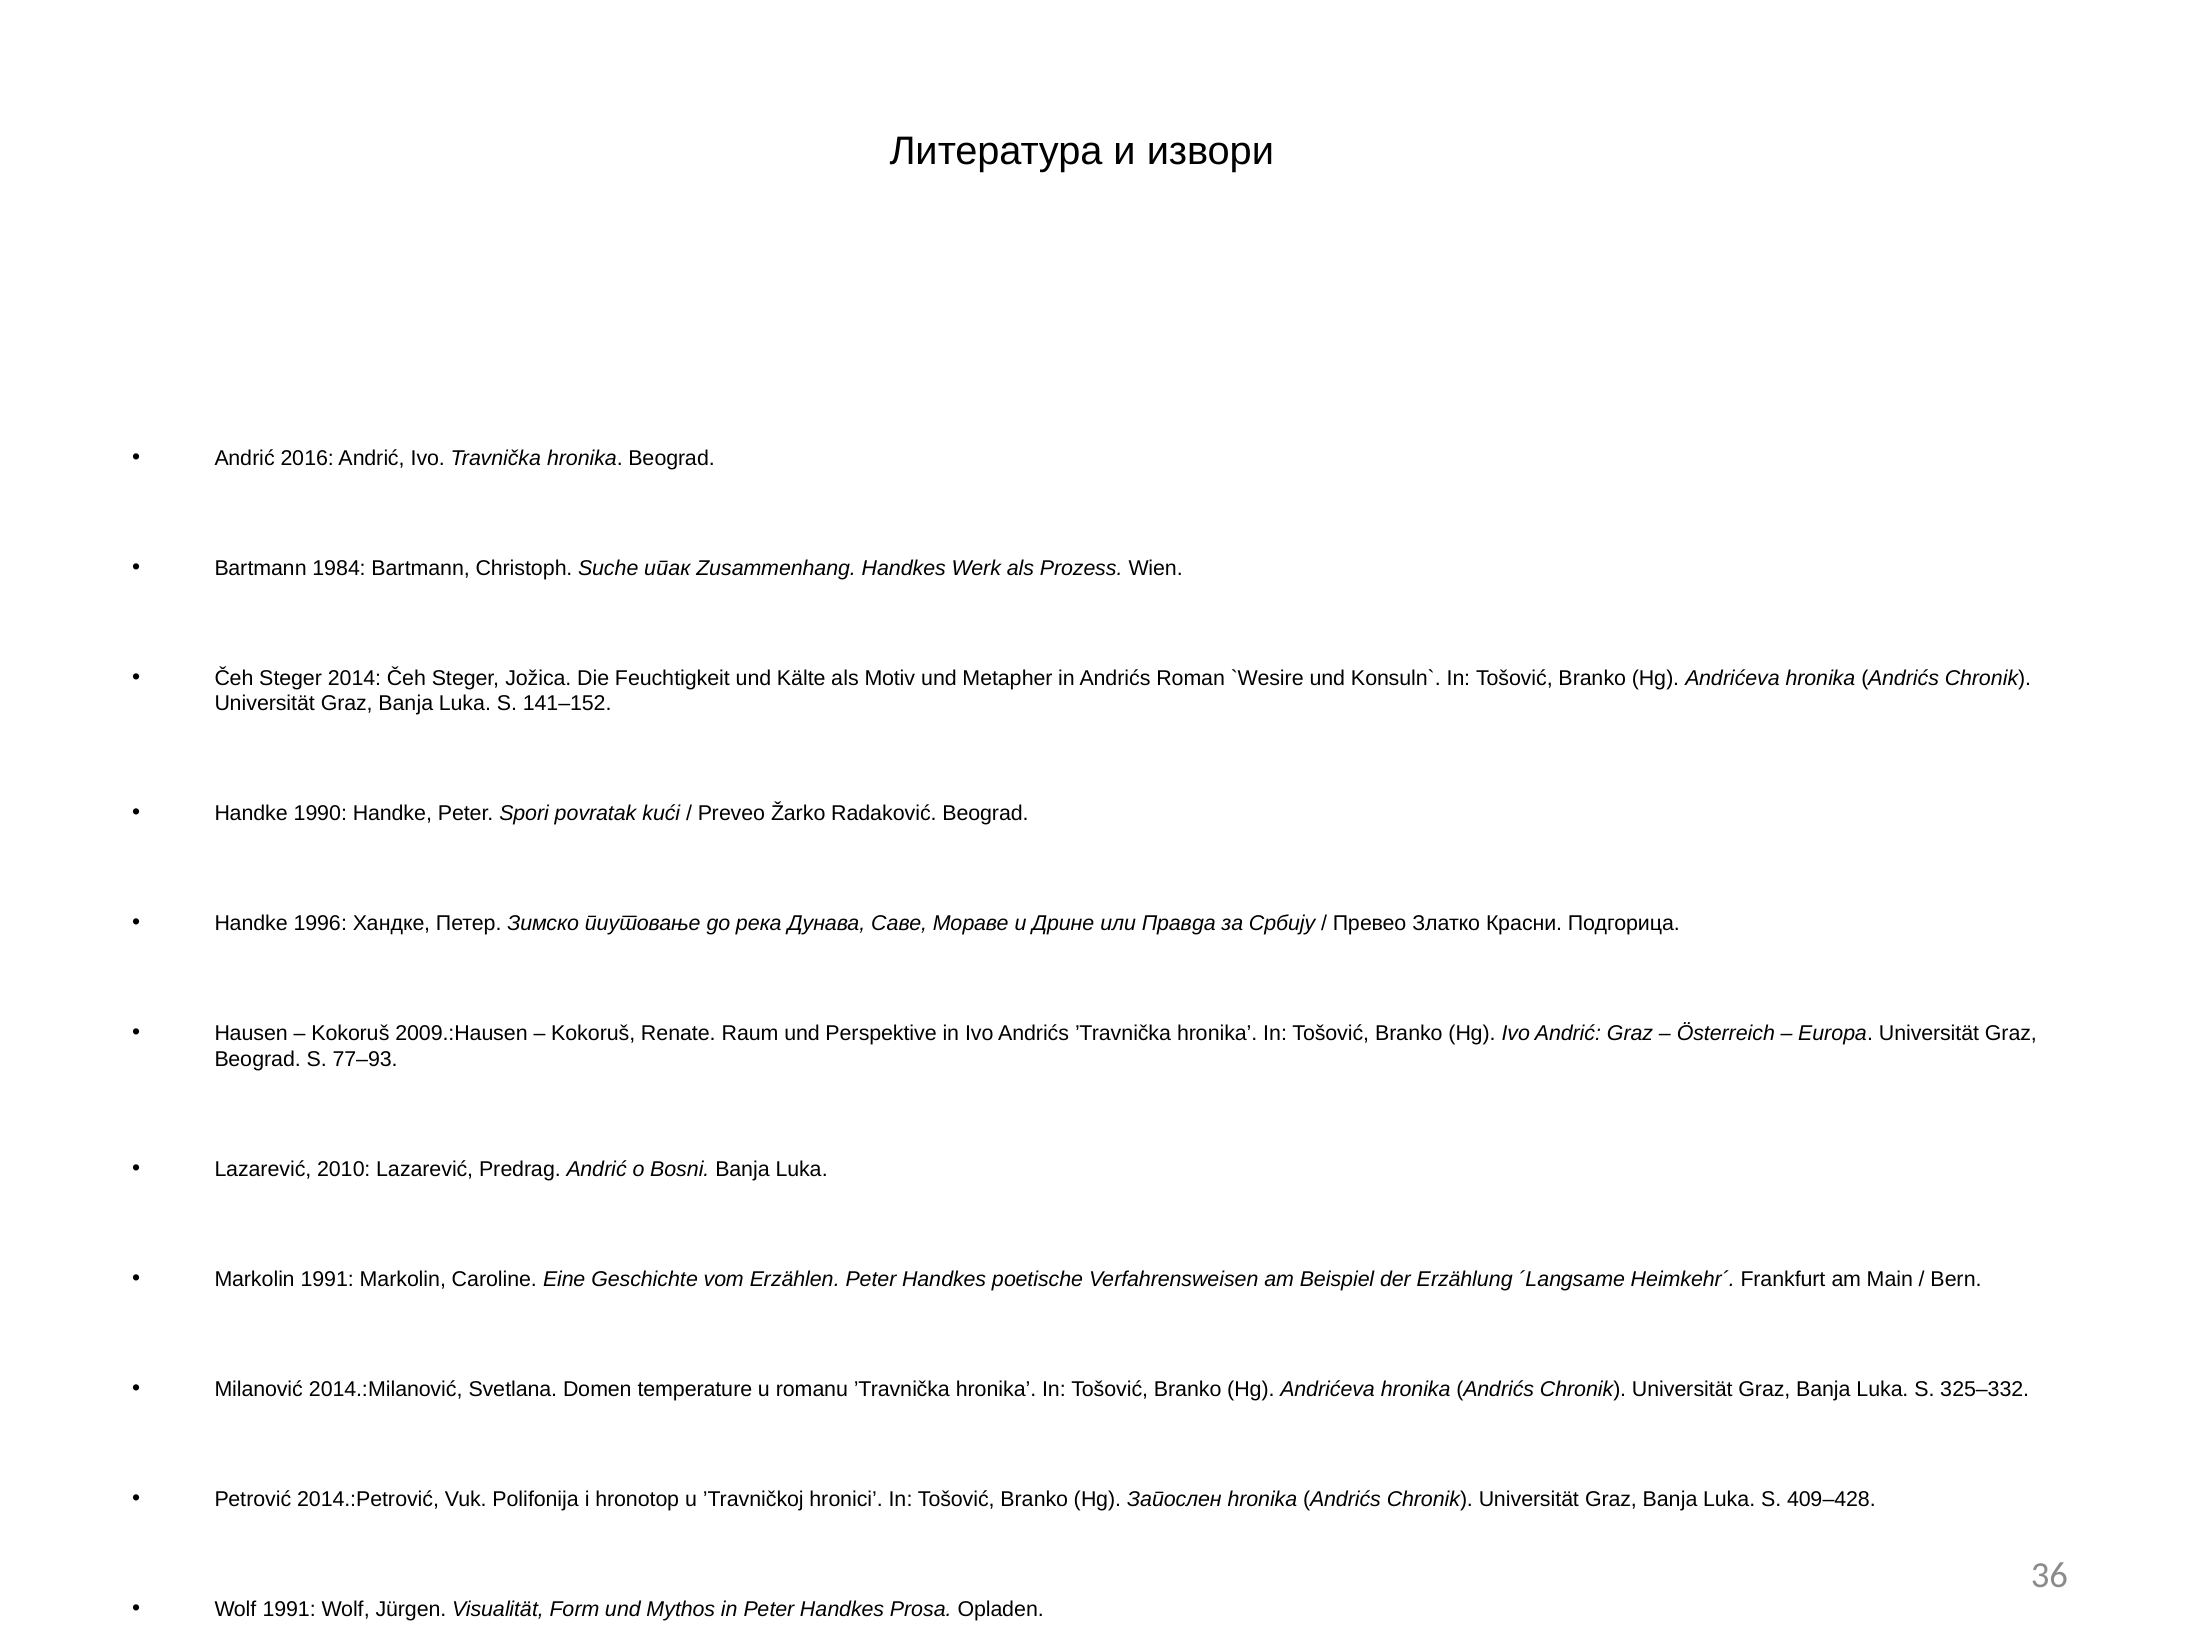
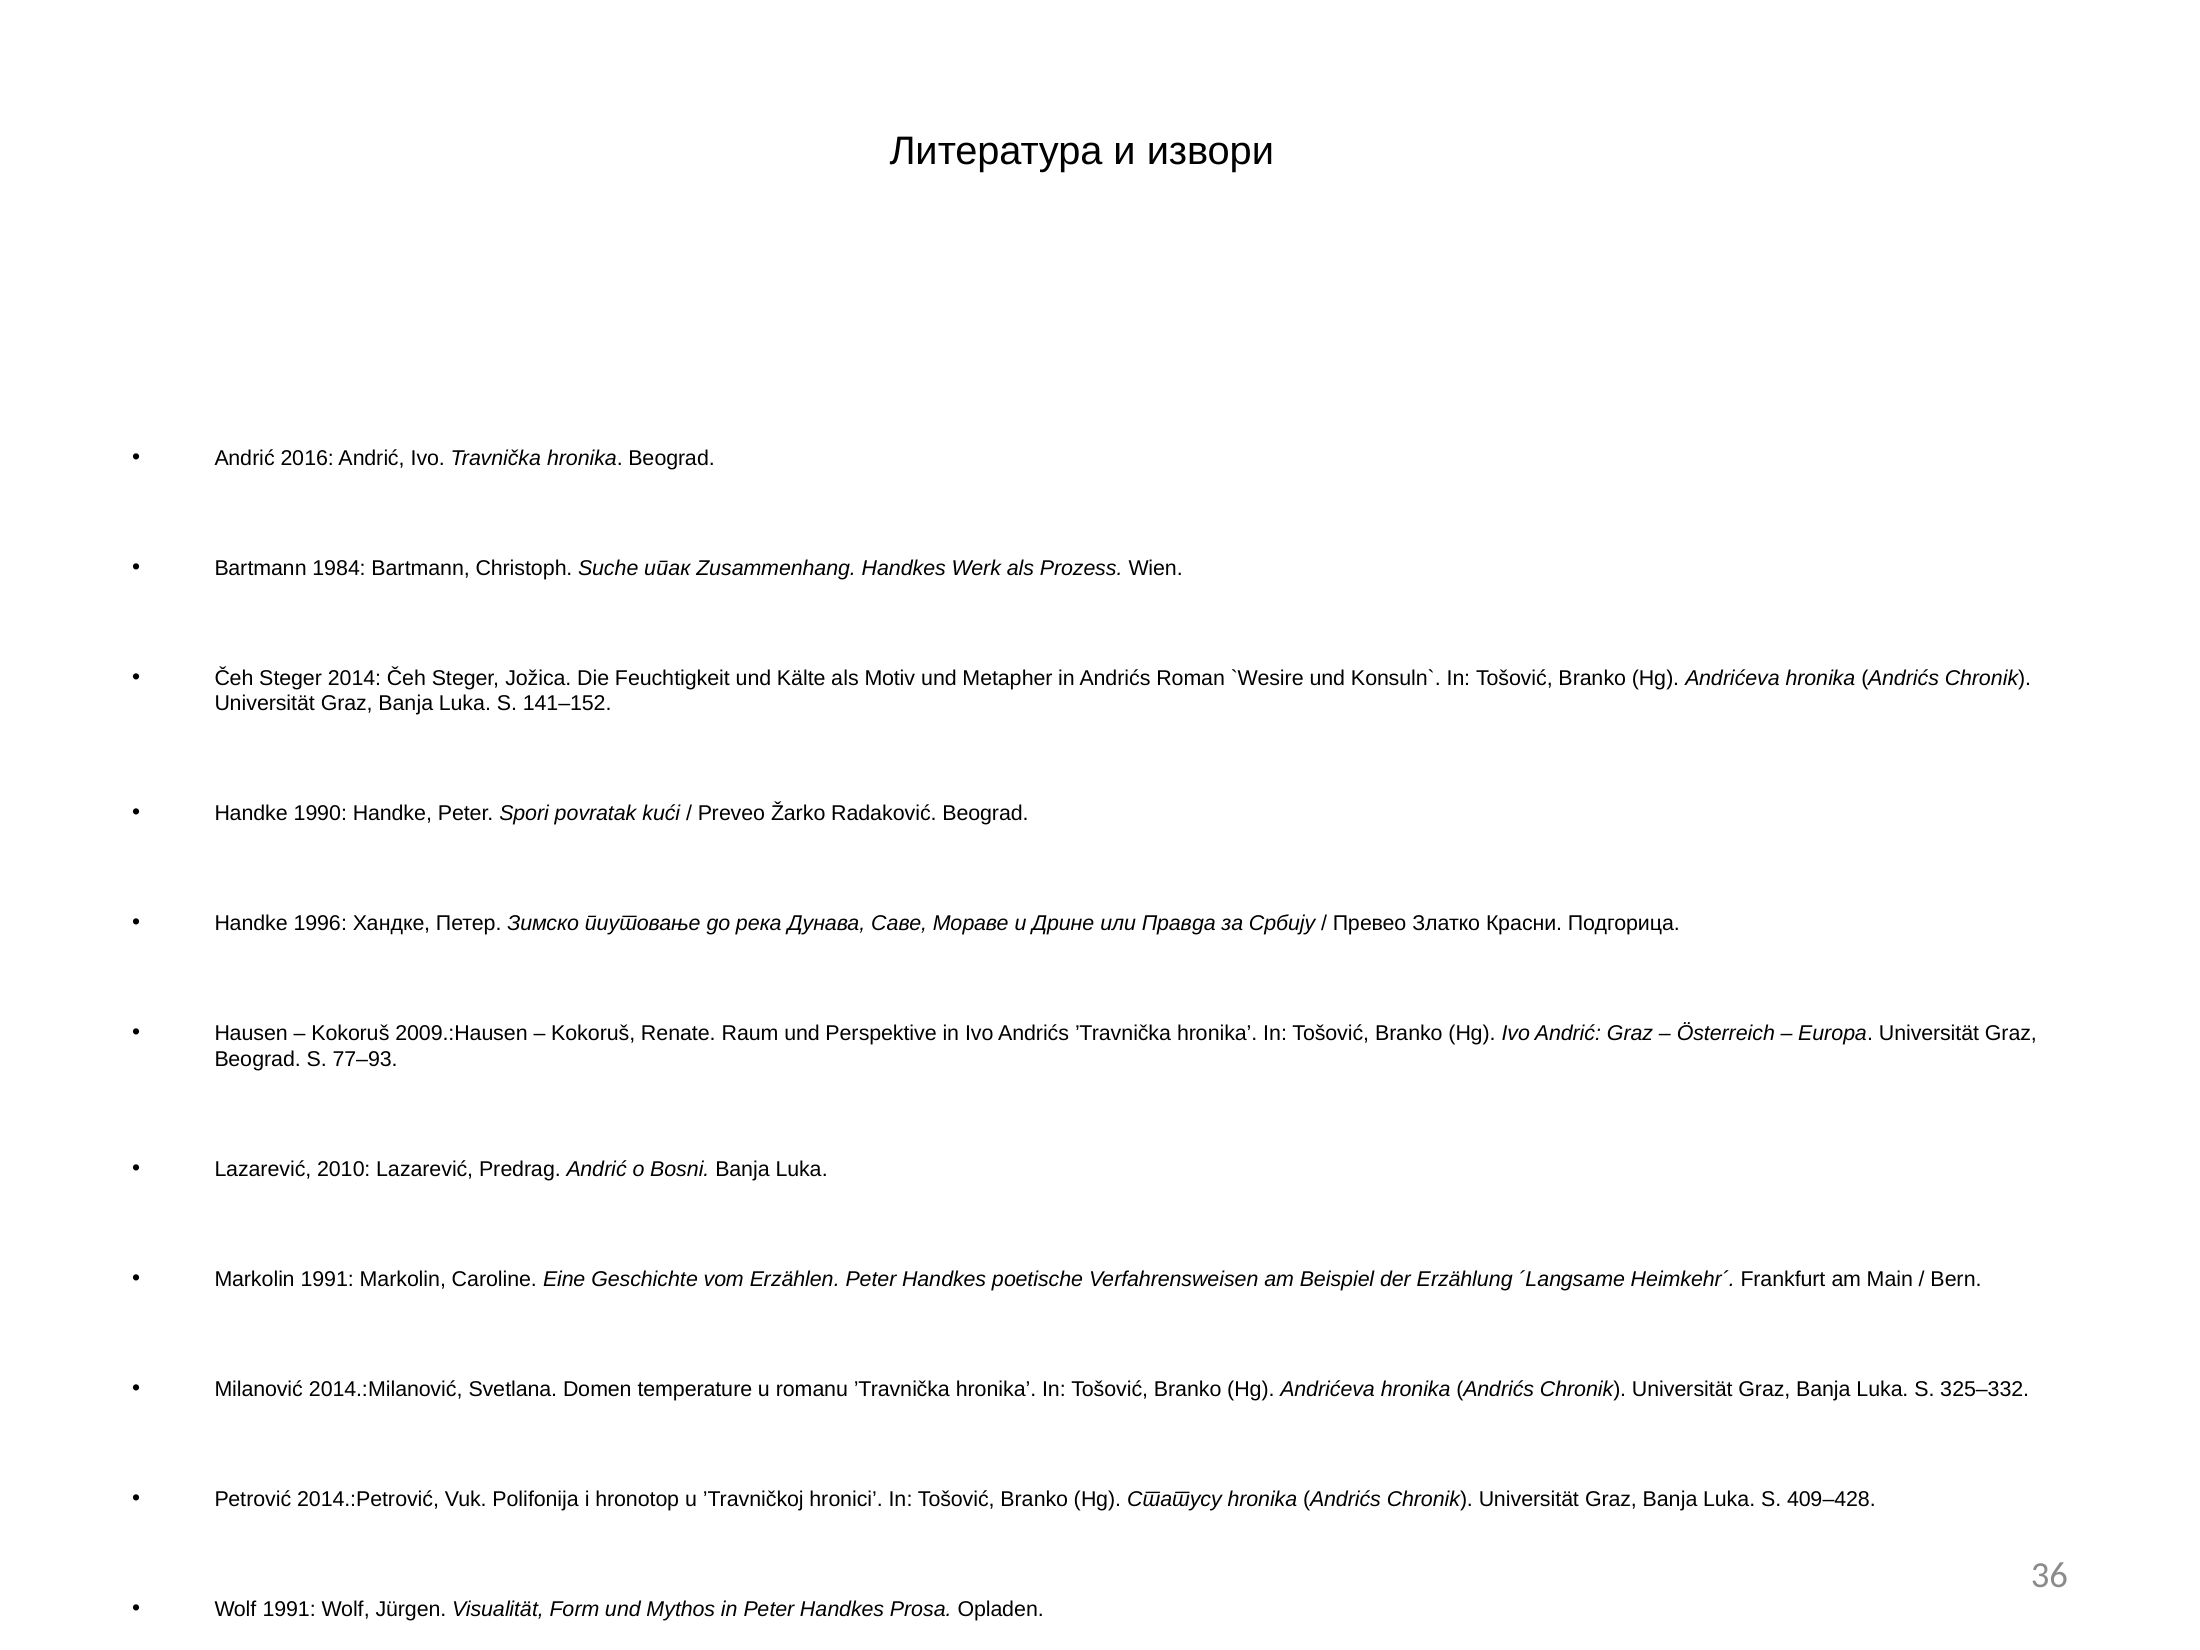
Запослен: Запослен -> Статусу
